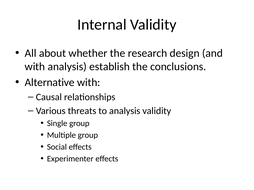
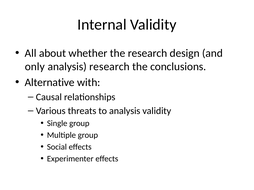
with at (35, 67): with -> only
analysis establish: establish -> research
